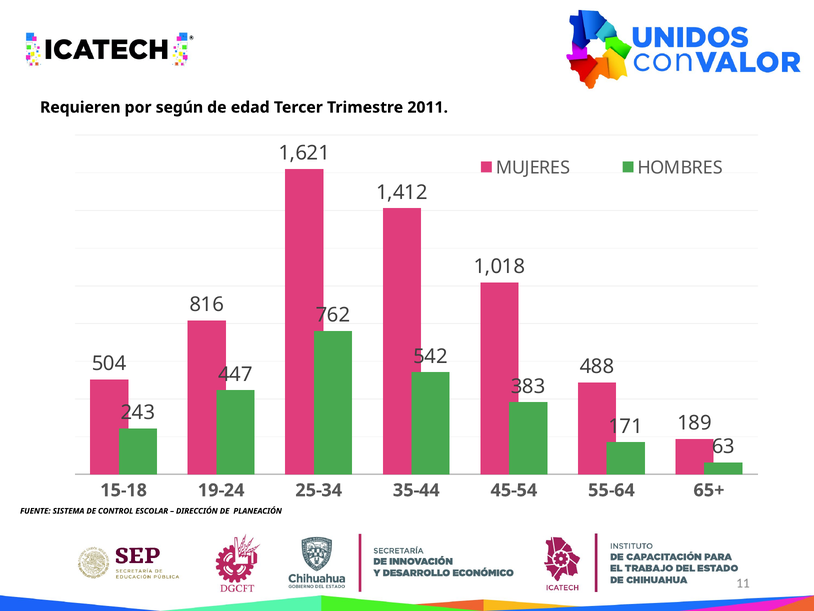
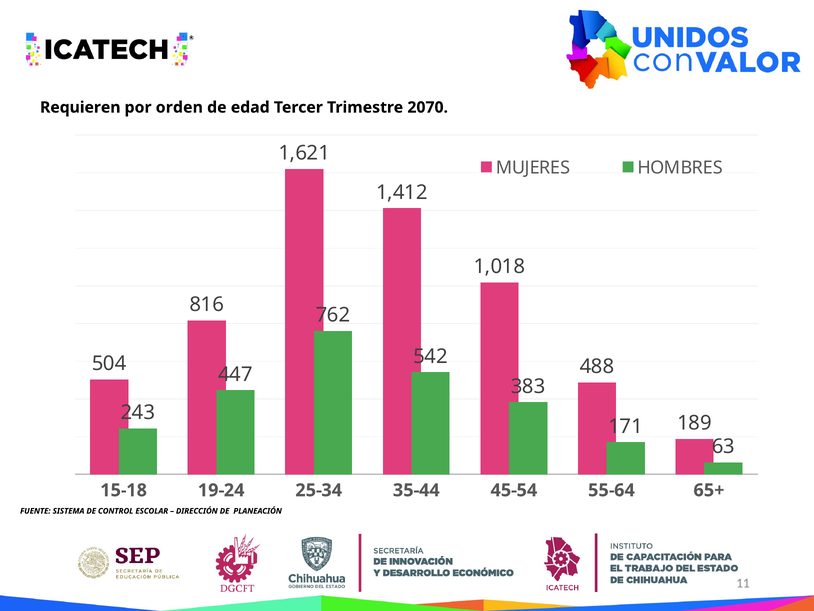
según: según -> orden
2011: 2011 -> 2070
